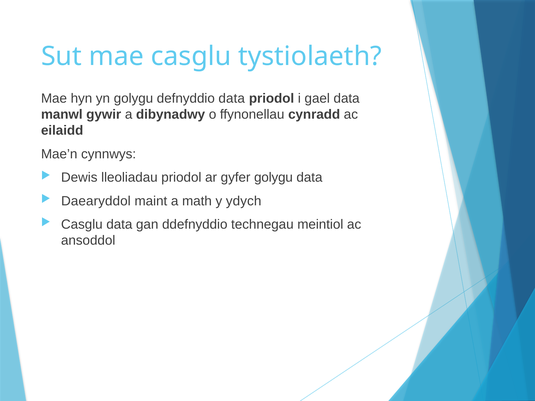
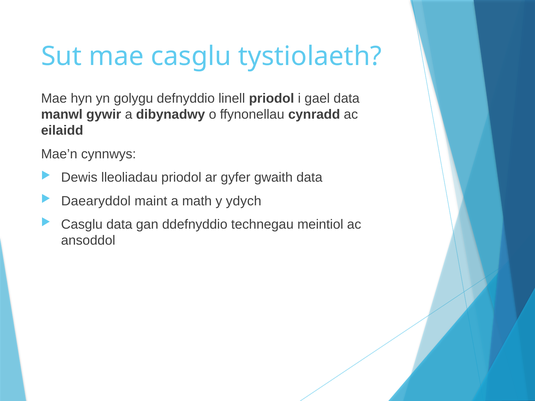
defnyddio data: data -> linell
gyfer golygu: golygu -> gwaith
